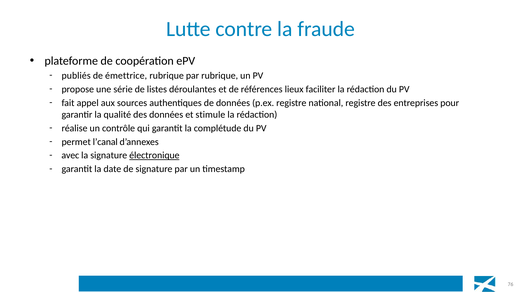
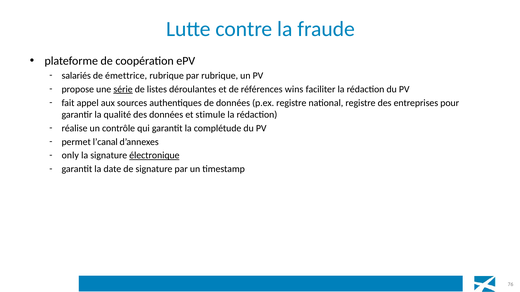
publiés: publiés -> salariés
série underline: none -> present
lieux: lieux -> wins
avec: avec -> only
